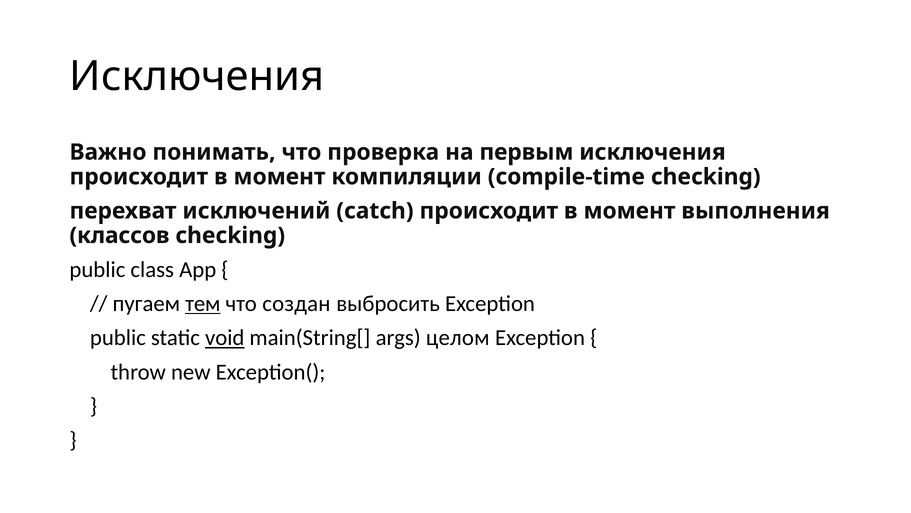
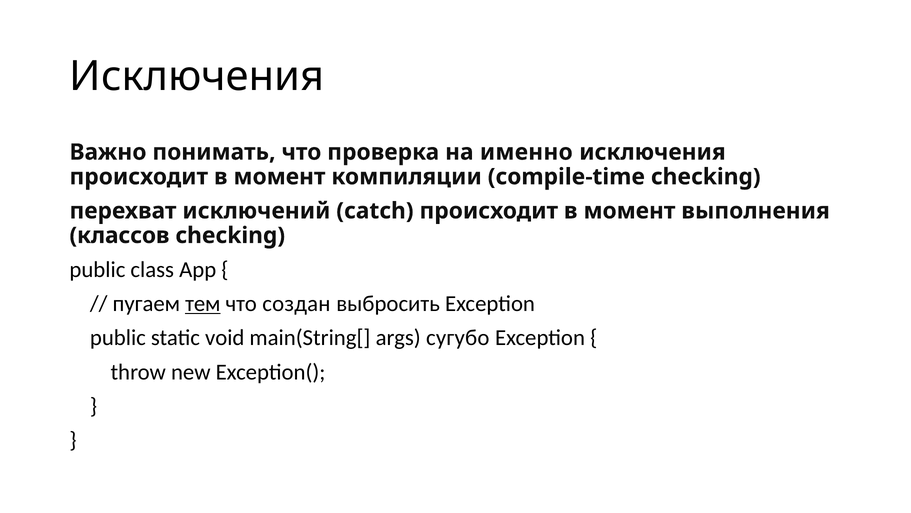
первым: первым -> именно
void underline: present -> none
целом: целом -> сугубо
